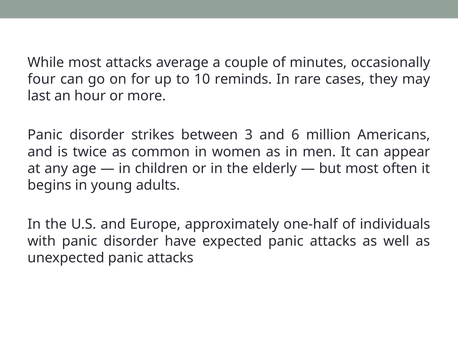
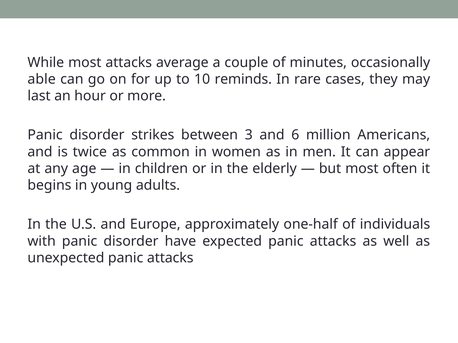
four: four -> able
